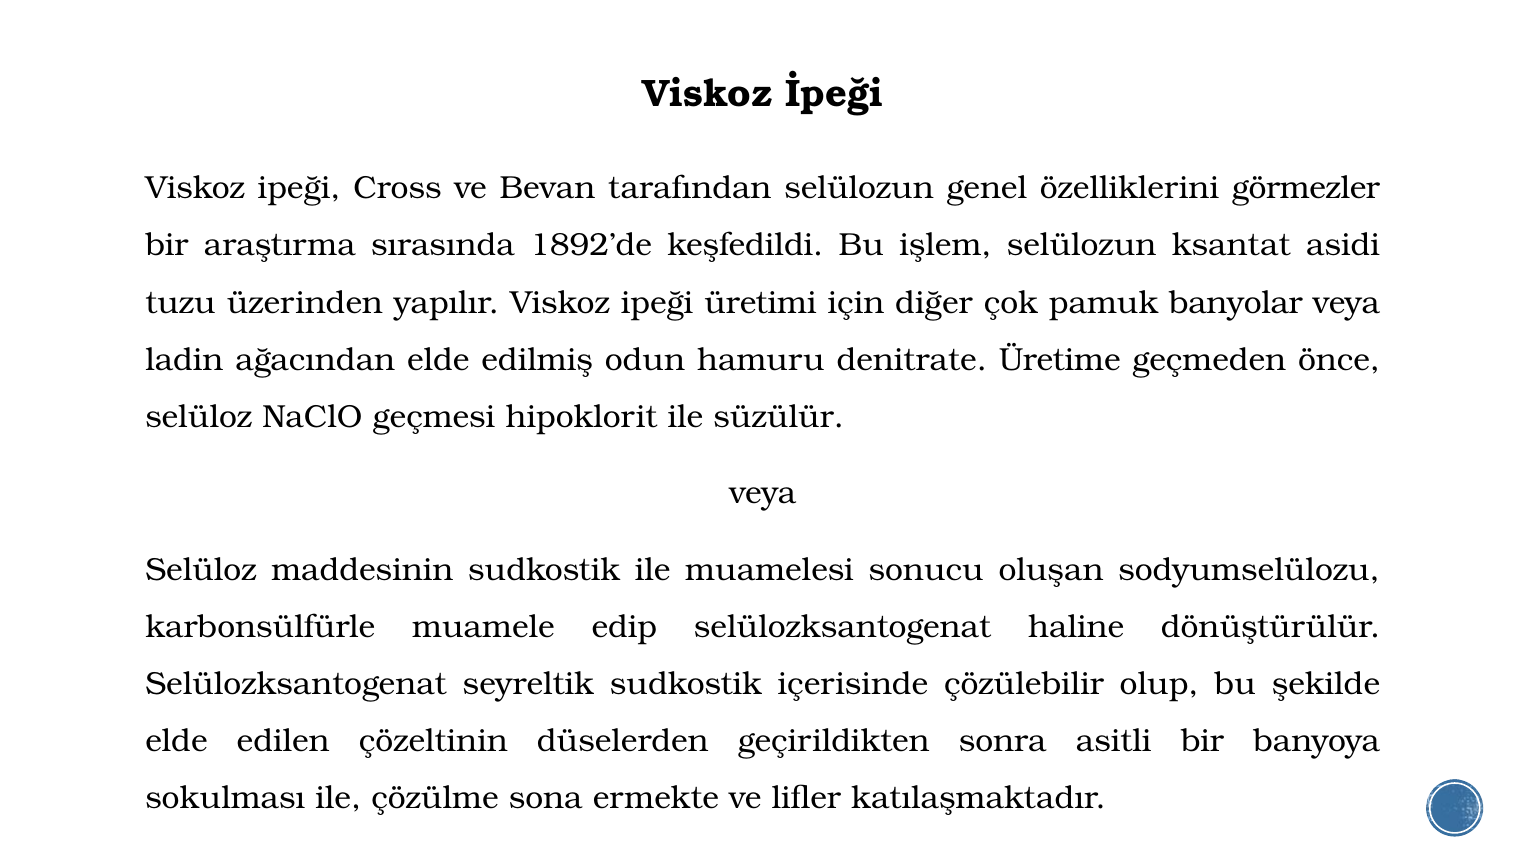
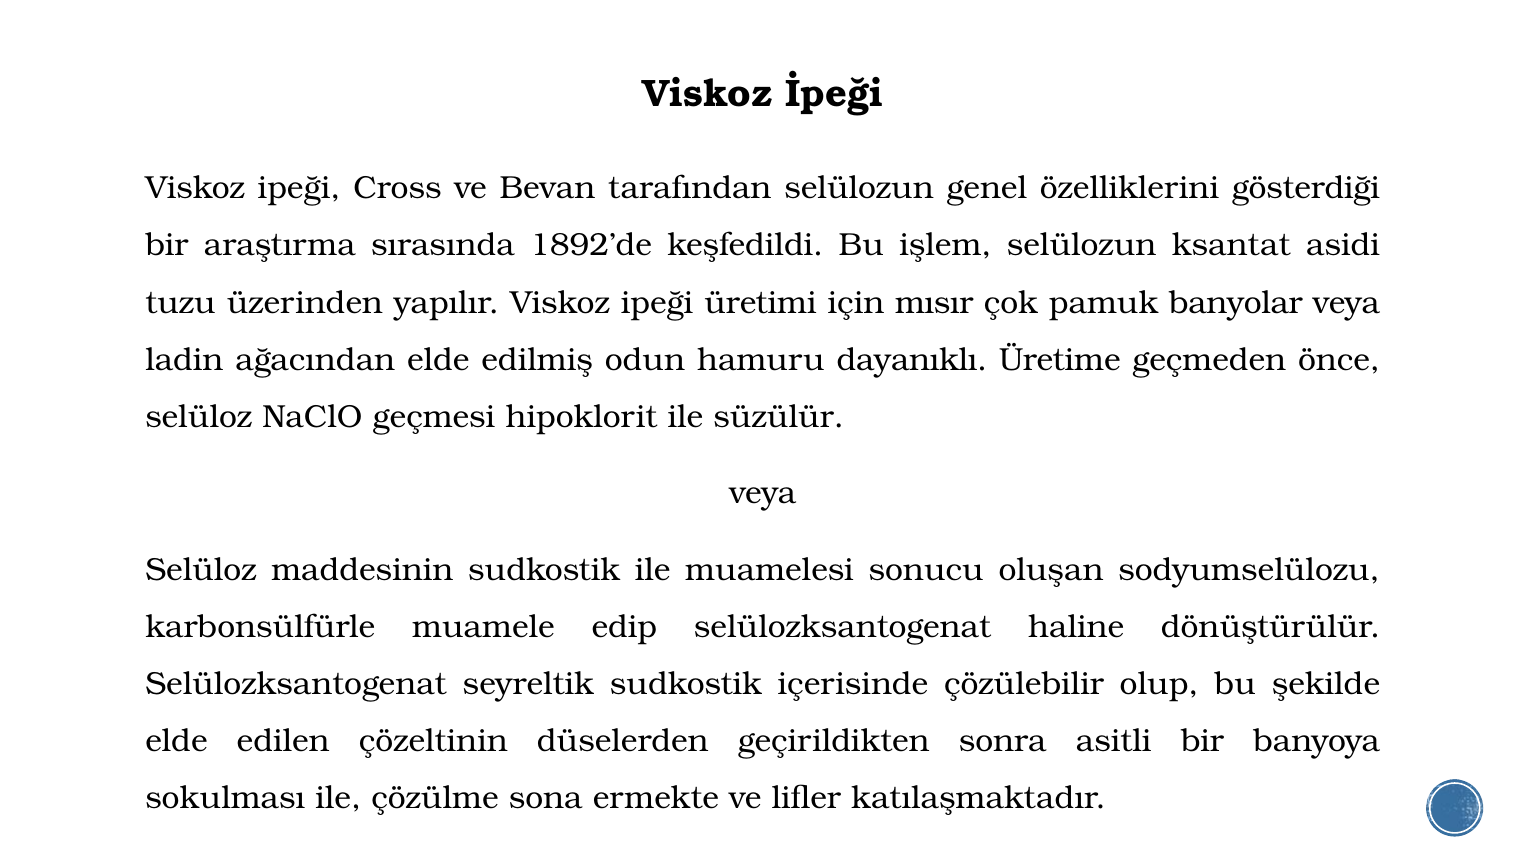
görmezler: görmezler -> gösterdiği
diğer: diğer -> mısır
denitrate: denitrate -> dayanıklı
